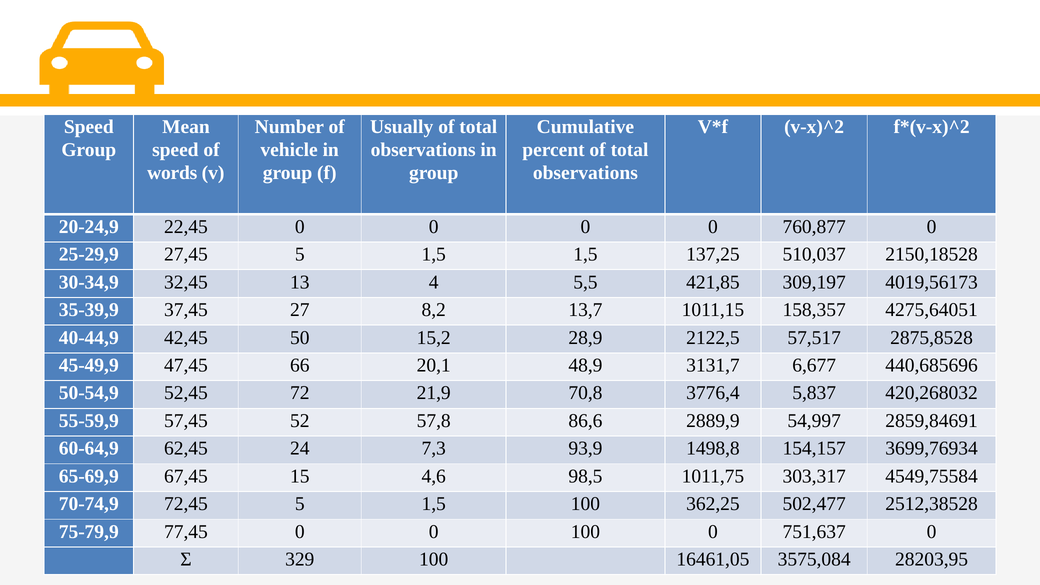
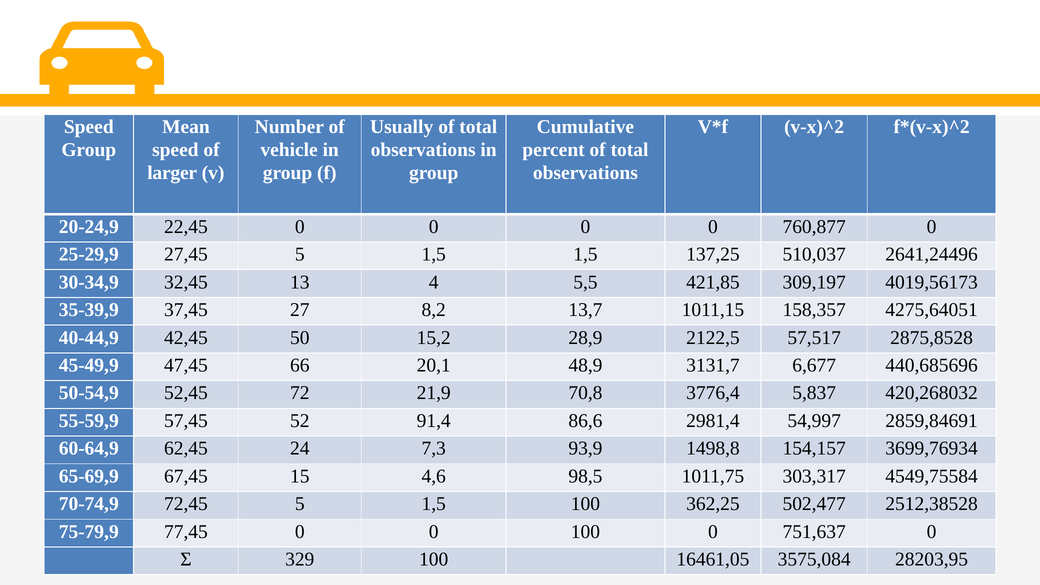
words: words -> larger
2150,18528: 2150,18528 -> 2641,24496
57,8: 57,8 -> 91,4
2889,9: 2889,9 -> 2981,4
